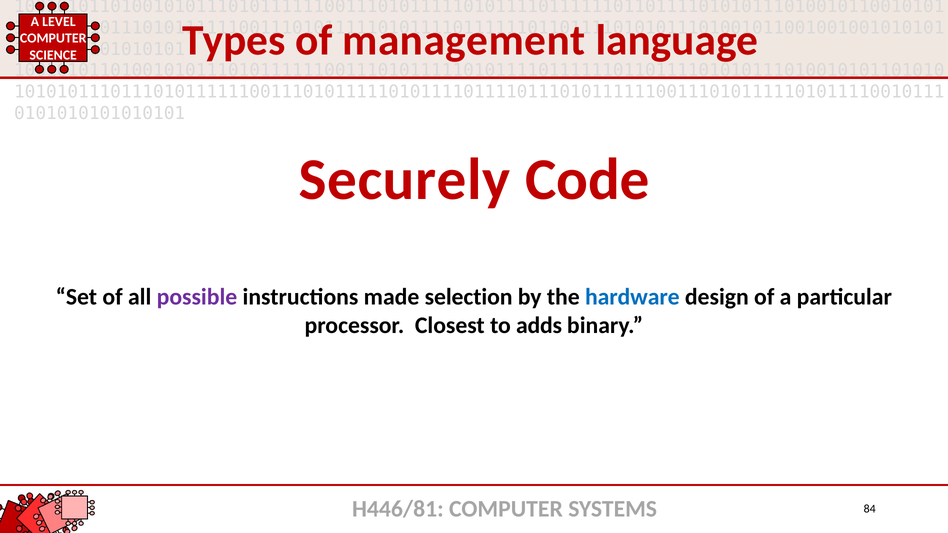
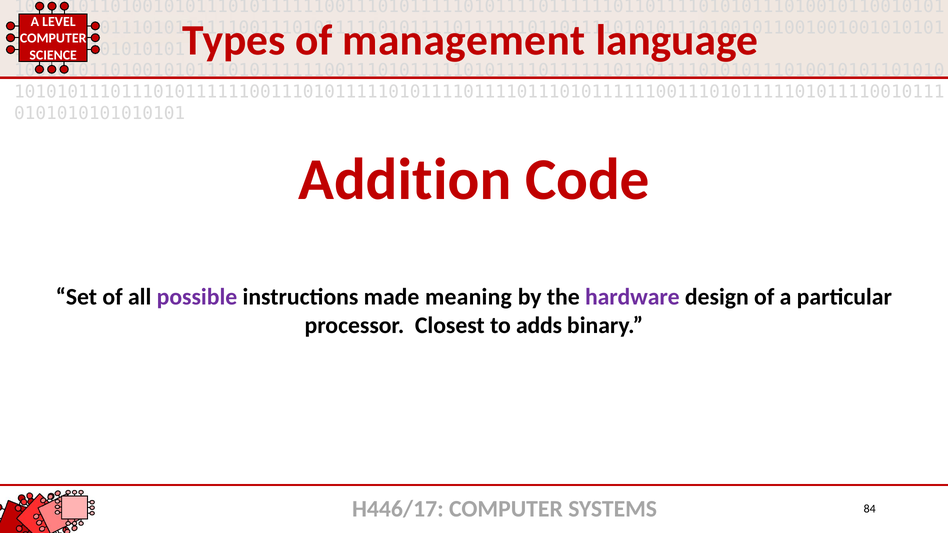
Securely: Securely -> Addition
selection: selection -> meaning
hardware colour: blue -> purple
H446/81: H446/81 -> H446/17
